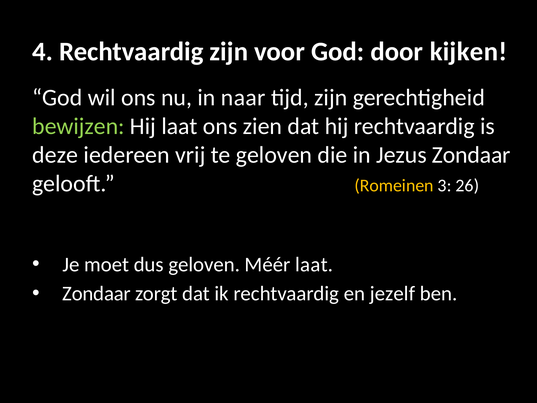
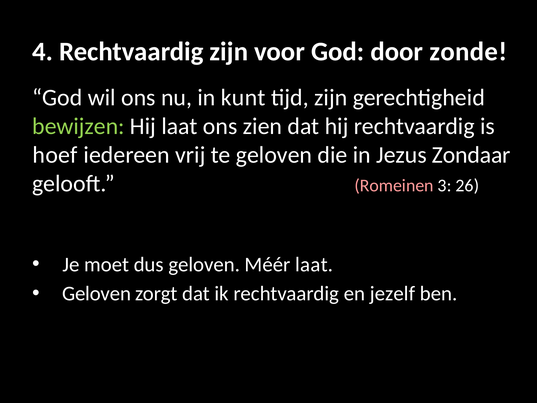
kijken: kijken -> zonde
naar: naar -> kunt
deze: deze -> hoef
Romeinen colour: yellow -> pink
Zondaar at (97, 294): Zondaar -> Geloven
